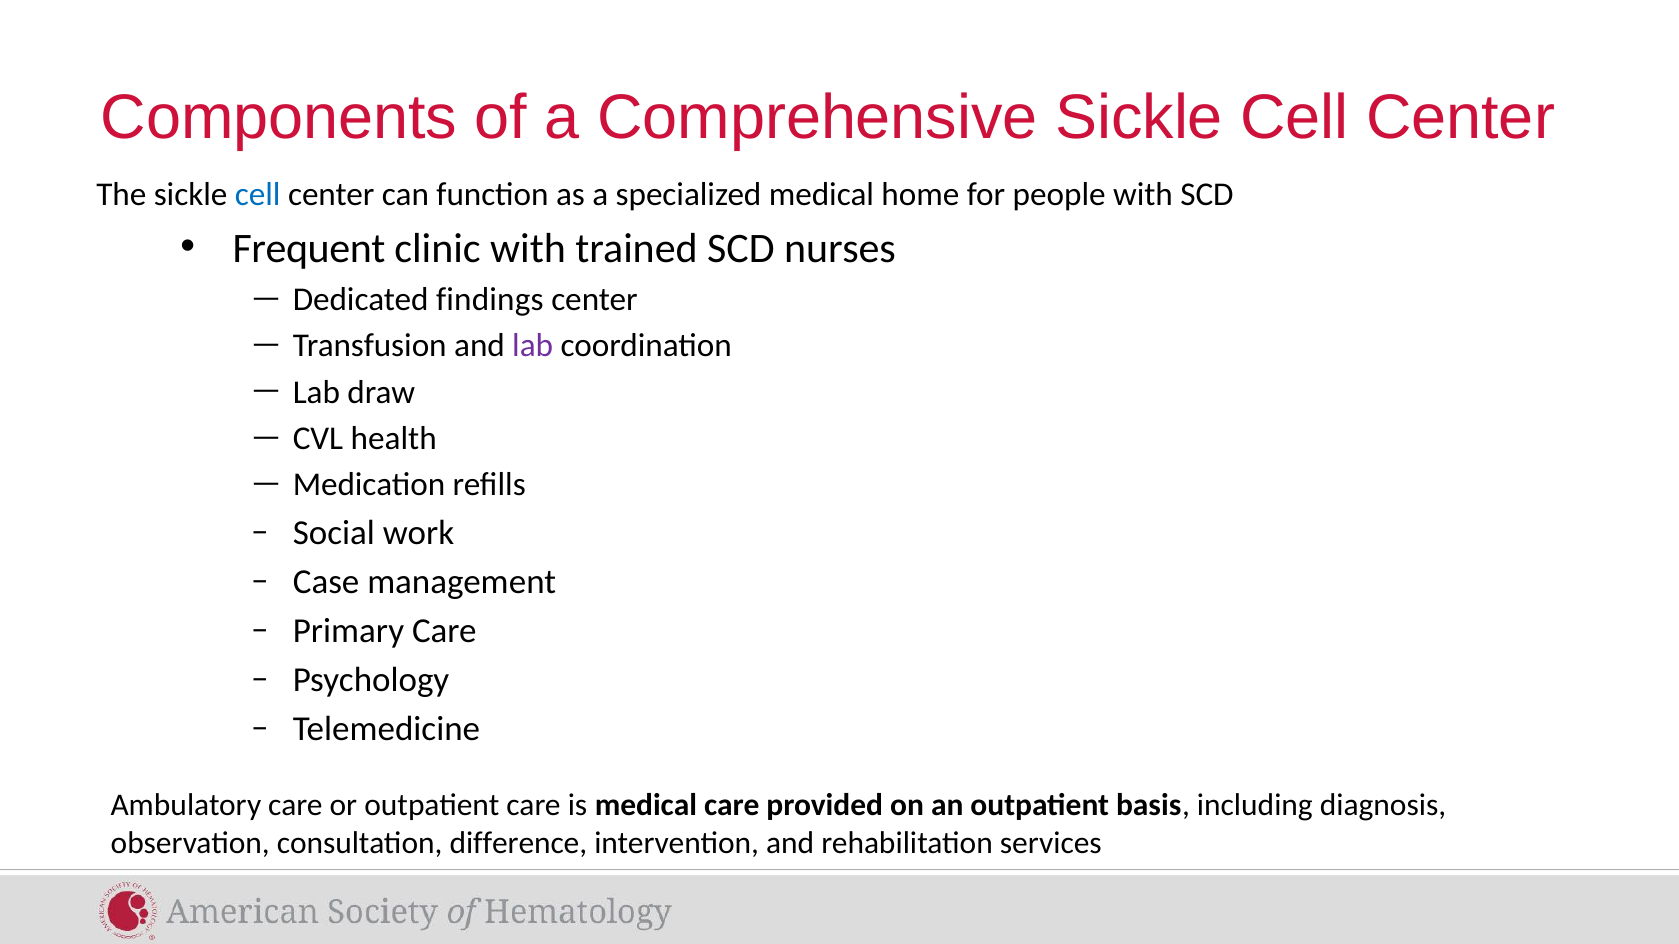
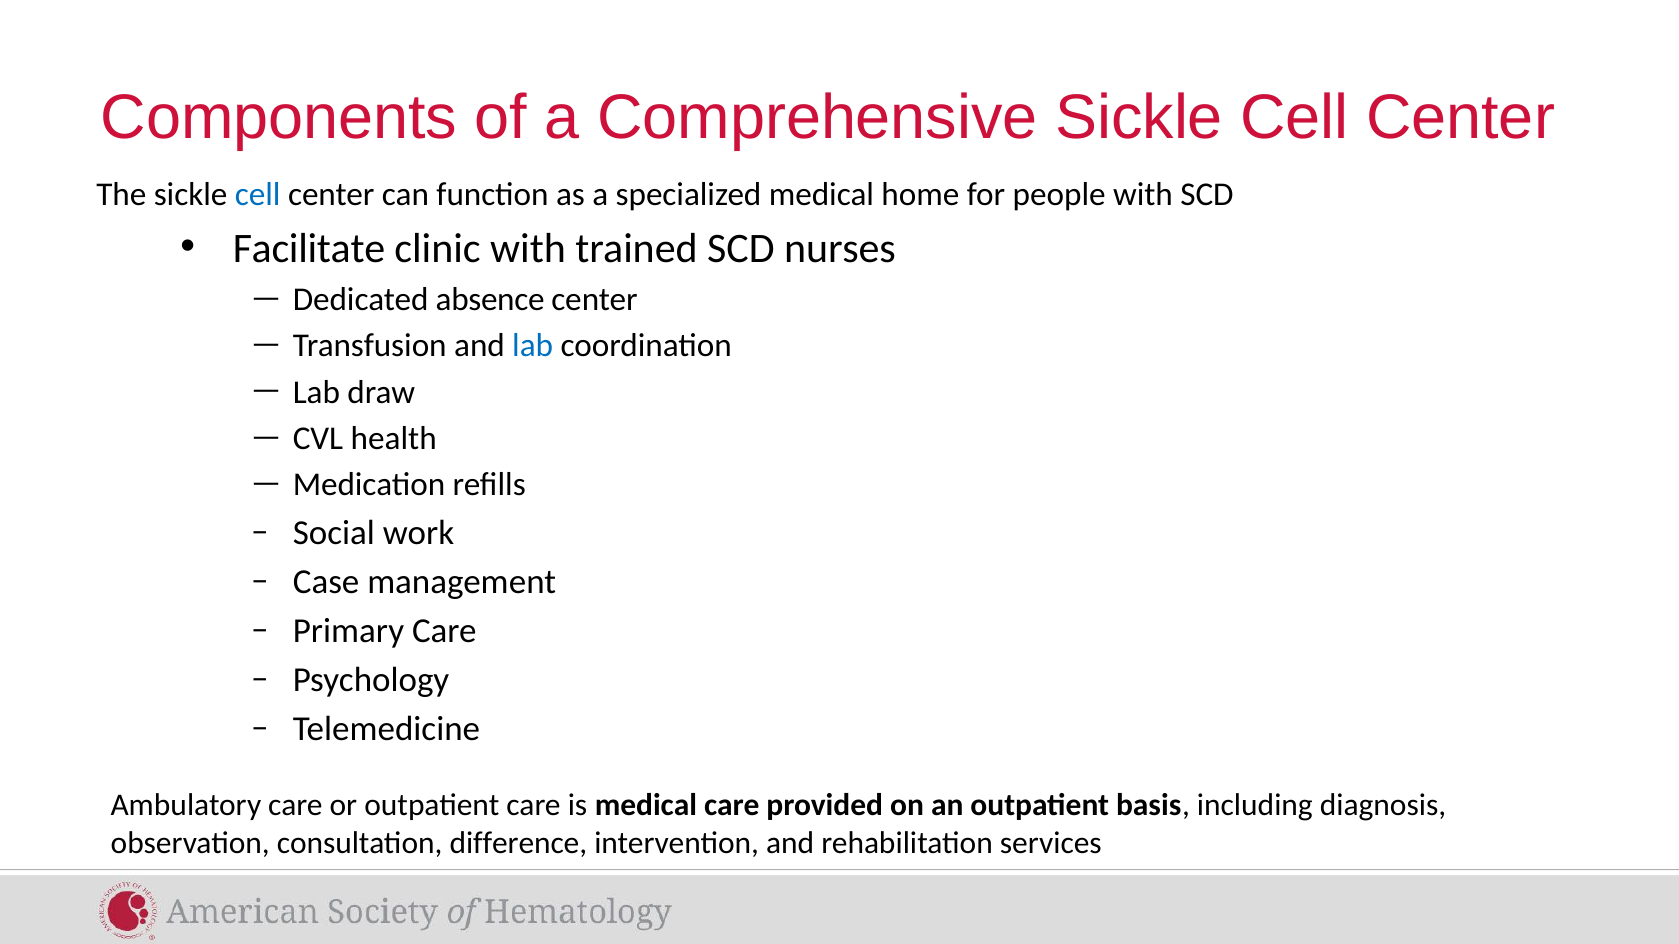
Frequent: Frequent -> Facilitate
findings: findings -> absence
lab at (533, 346) colour: purple -> blue
